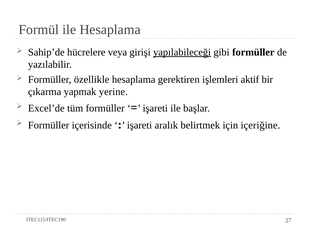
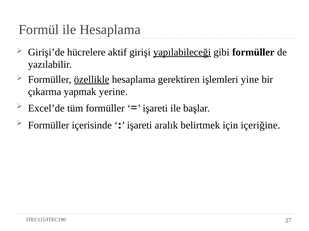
Sahip’de: Sahip’de -> Girişi’de
veya: veya -> aktif
özellikle underline: none -> present
aktif: aktif -> yine
